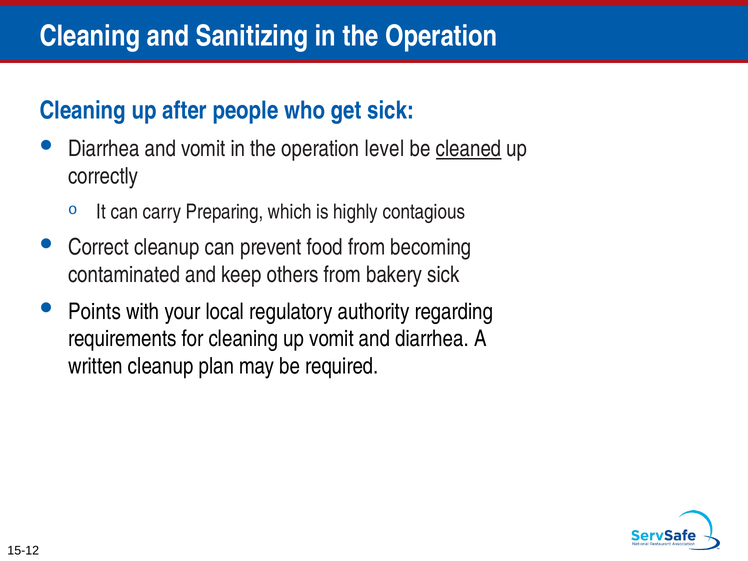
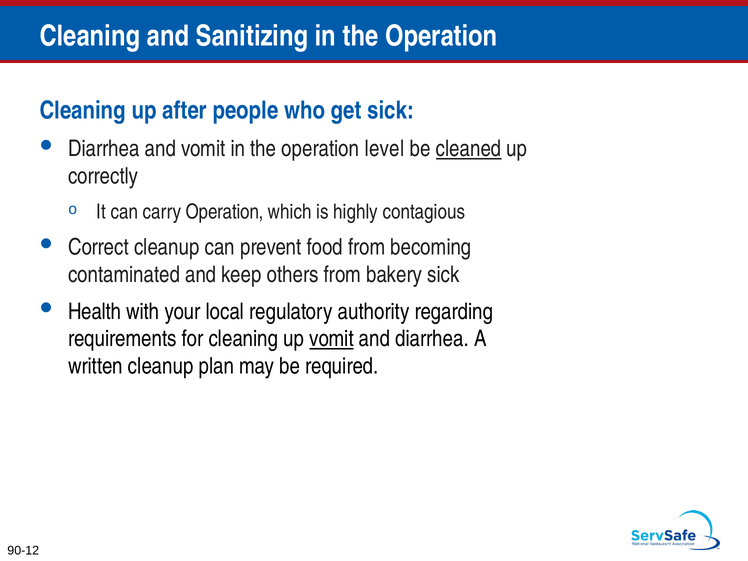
carry Preparing: Preparing -> Operation
Points: Points -> Health
vomit at (332, 339) underline: none -> present
15-12: 15-12 -> 90-12
